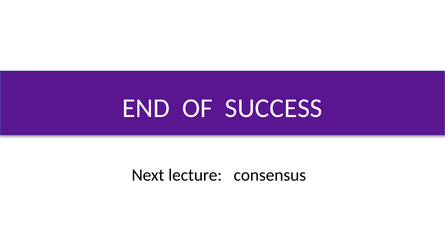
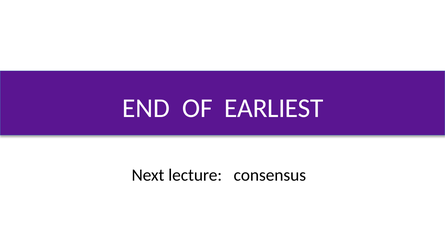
SUCCESS: SUCCESS -> EARLIEST
